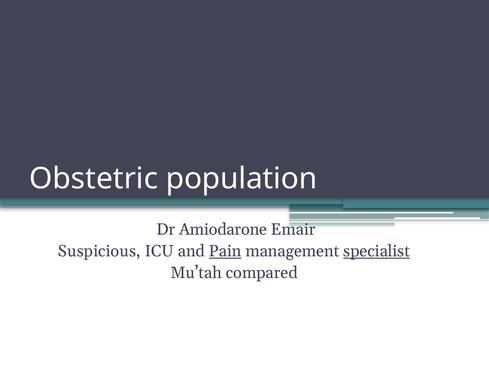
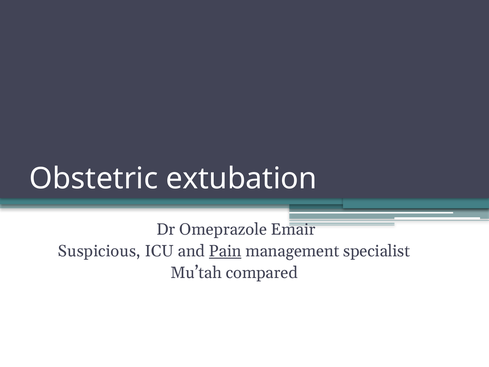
population: population -> extubation
Amiodarone: Amiodarone -> Omeprazole
specialist underline: present -> none
